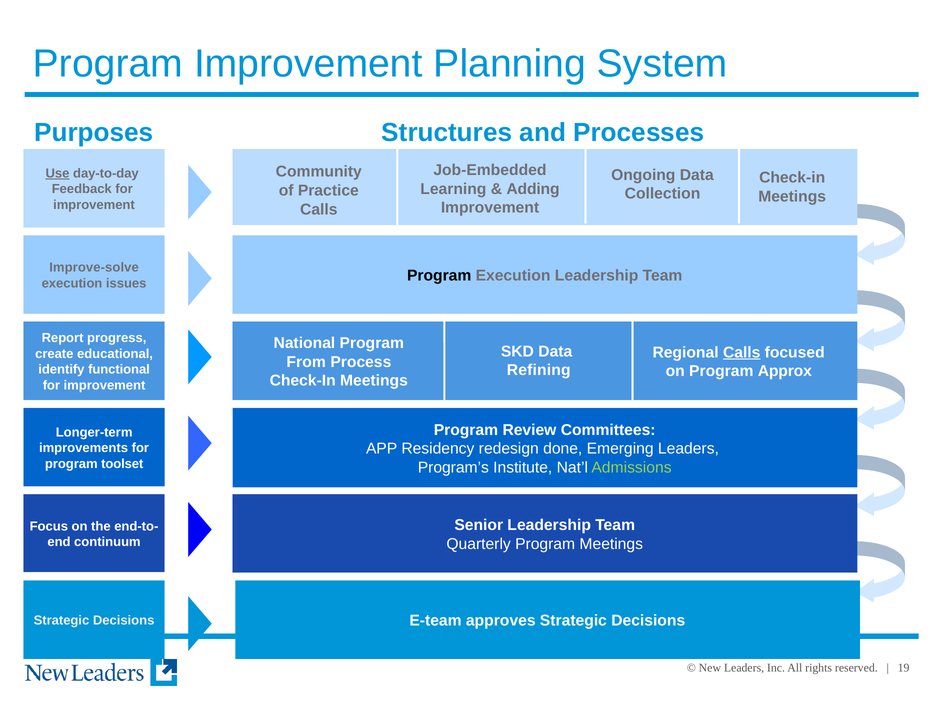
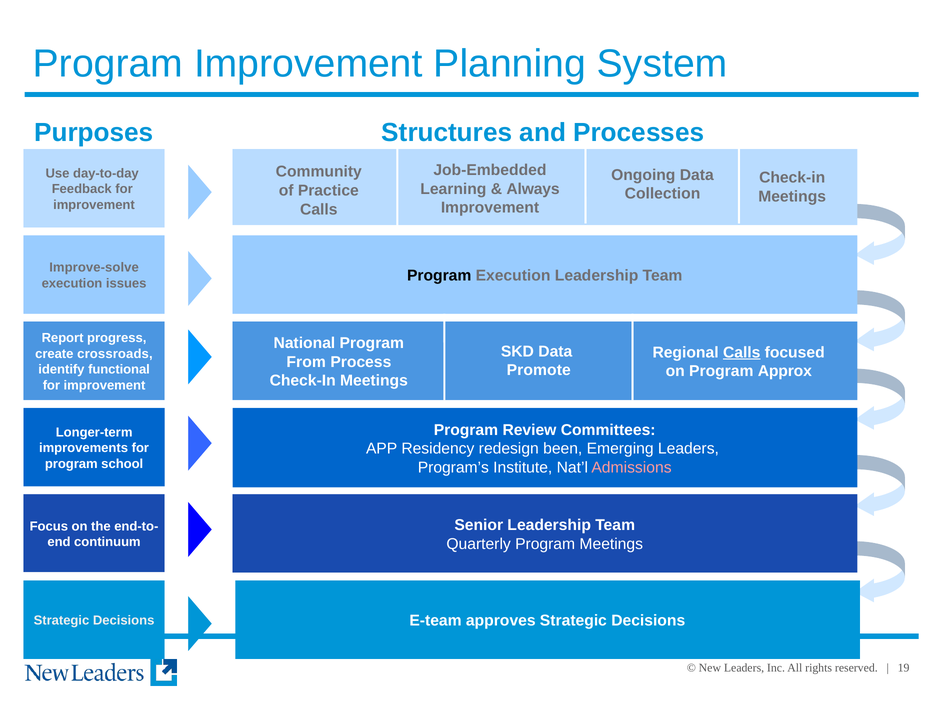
Use underline: present -> none
Adding: Adding -> Always
educational: educational -> crossroads
Refining: Refining -> Promote
done: done -> been
toolset: toolset -> school
Admissions colour: light green -> pink
